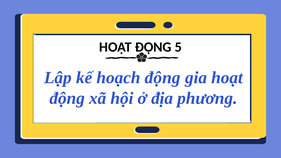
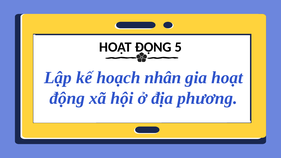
hoạch động: động -> nhân
